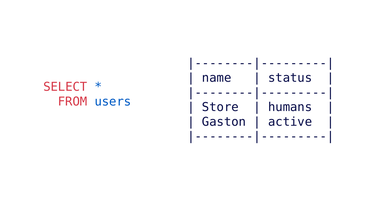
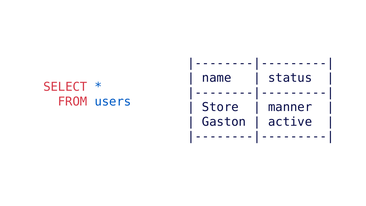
humans: humans -> manner
